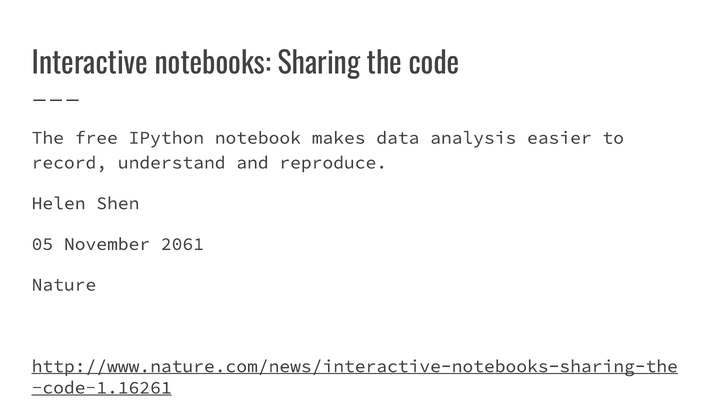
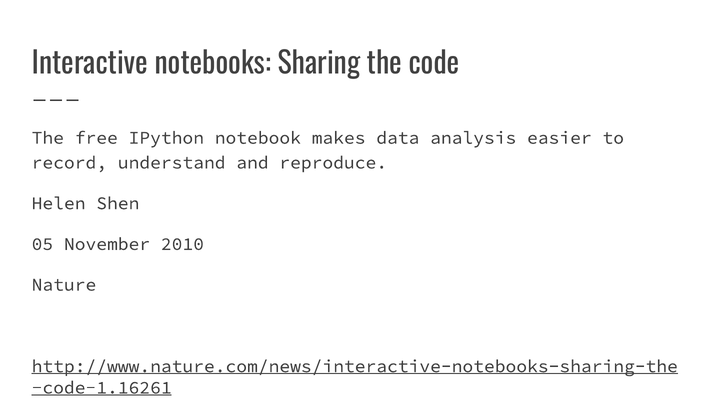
2061: 2061 -> 2010
